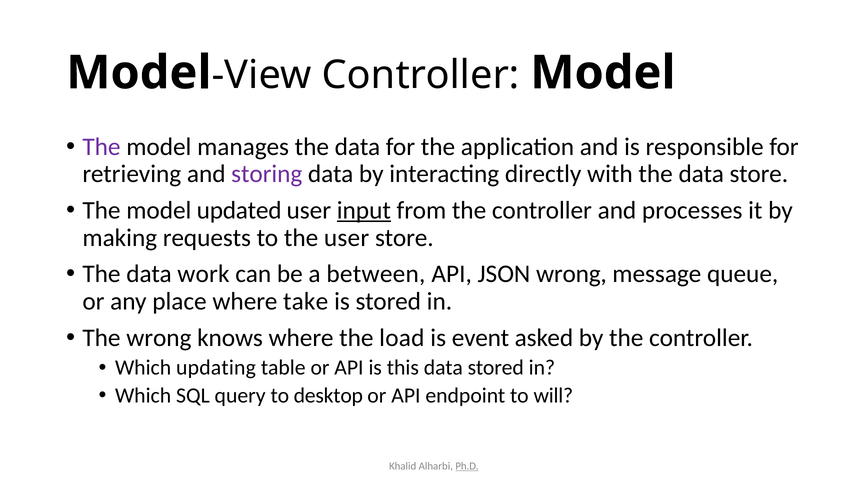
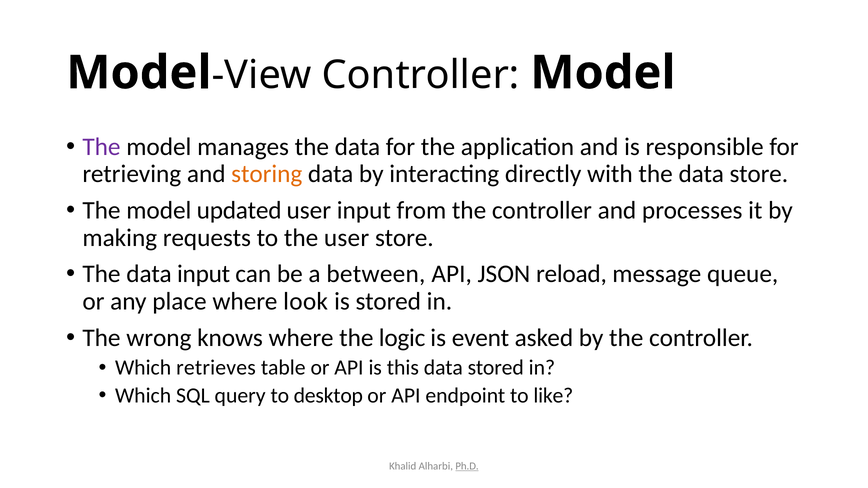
storing colour: purple -> orange
input at (364, 210) underline: present -> none
data work: work -> input
JSON wrong: wrong -> reload
take: take -> look
load: load -> logic
updating: updating -> retrieves
will: will -> like
